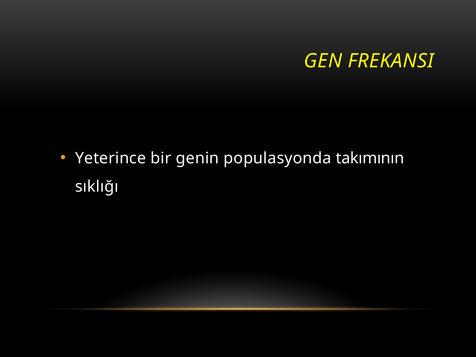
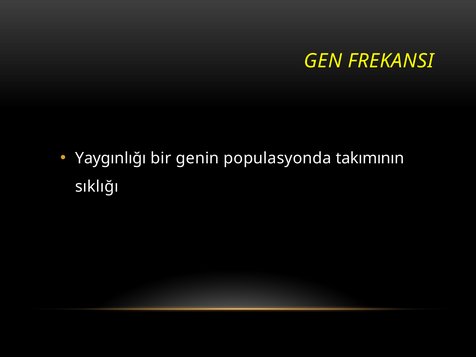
Yeterince: Yeterince -> Yaygınlığı
